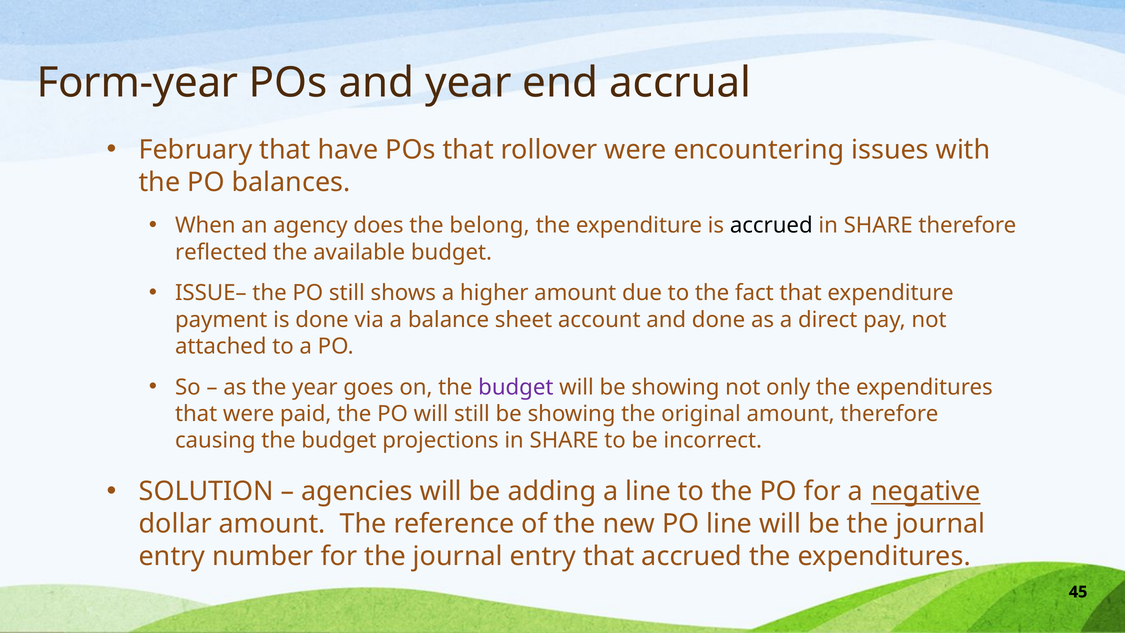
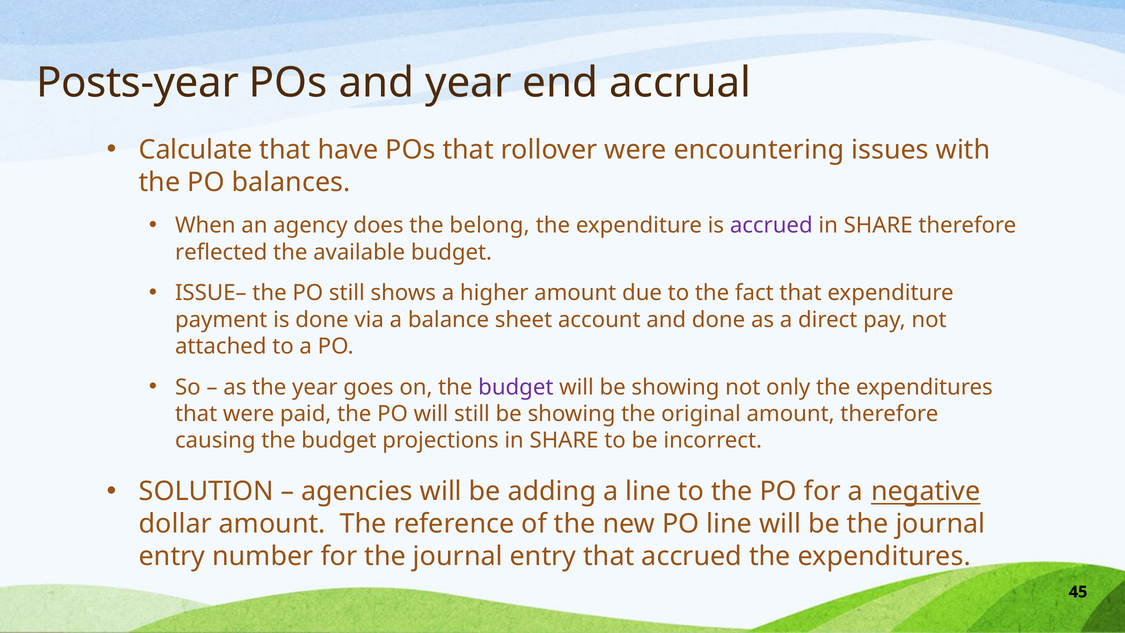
Form-year: Form-year -> Posts-year
February: February -> Calculate
accrued at (771, 225) colour: black -> purple
